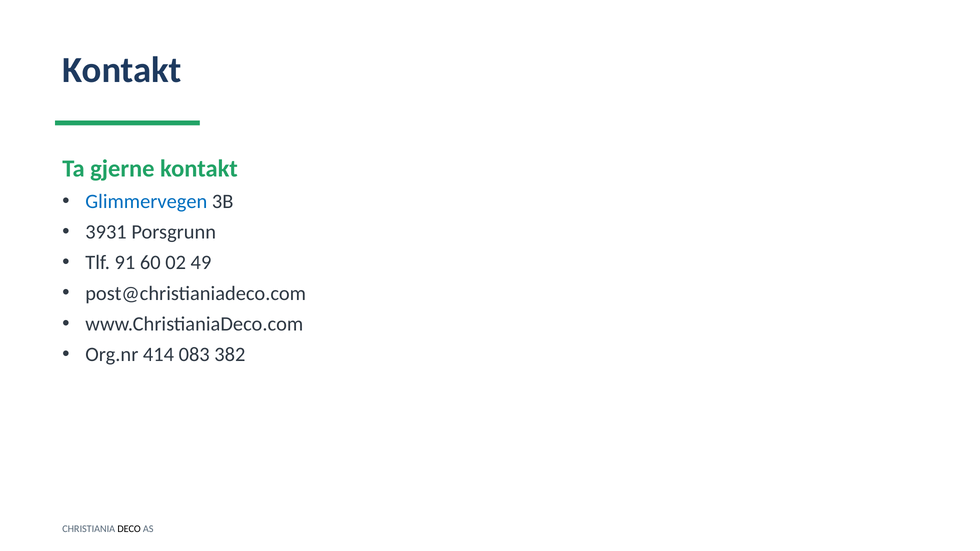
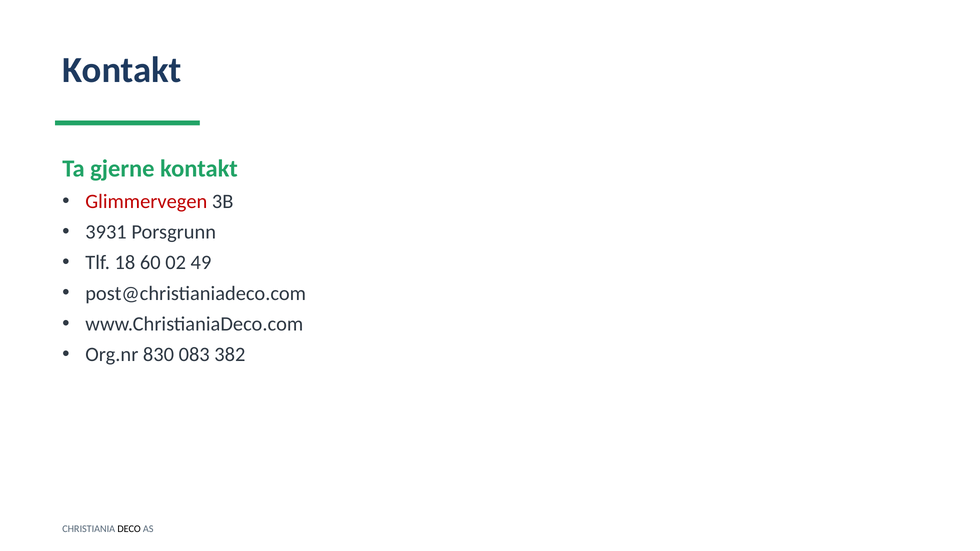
Glimmervegen colour: blue -> red
91: 91 -> 18
414: 414 -> 830
